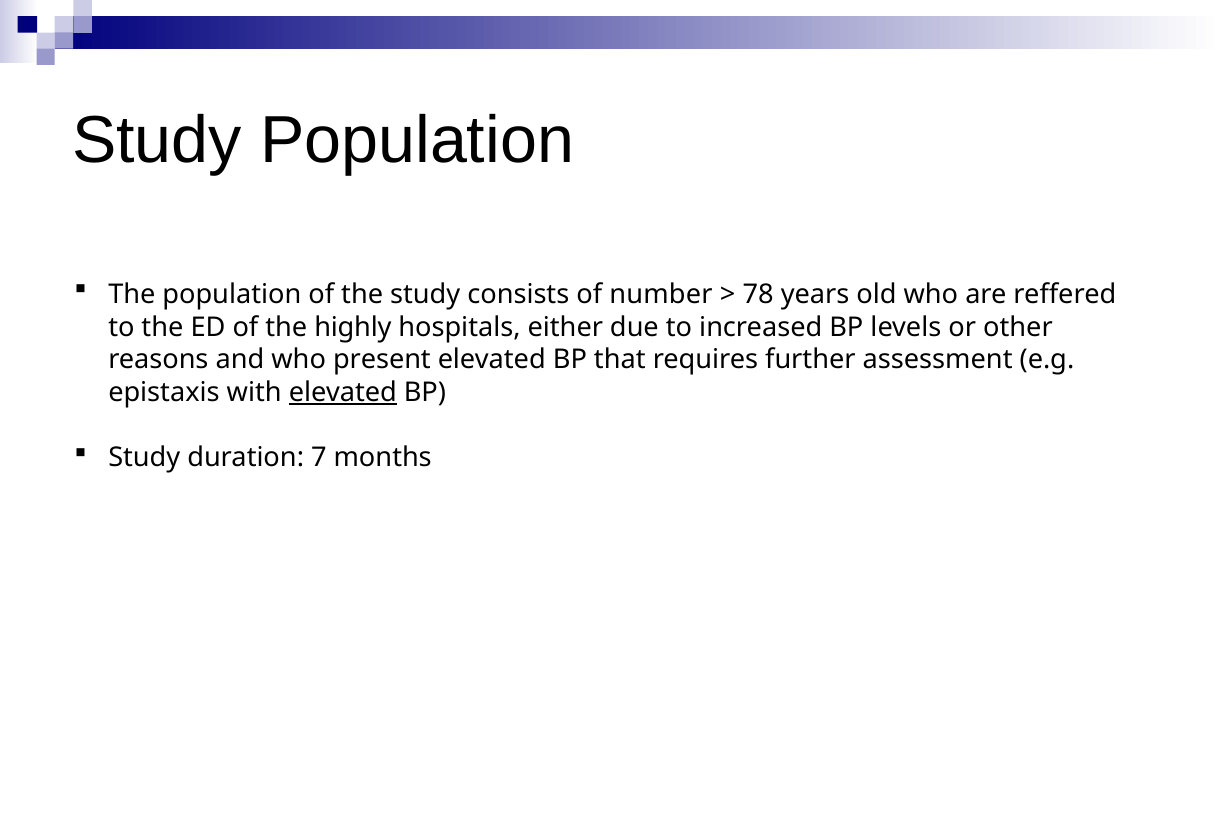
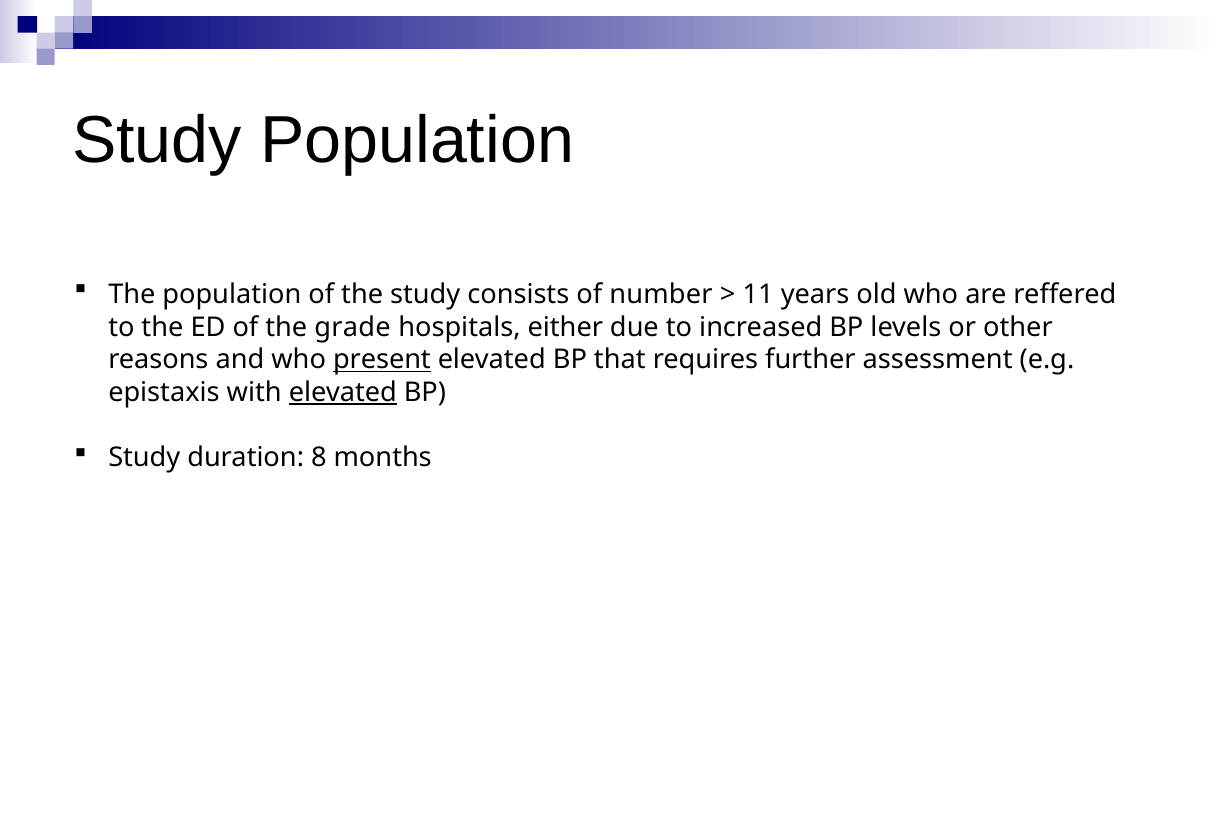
78: 78 -> 11
highly: highly -> grade
present underline: none -> present
7: 7 -> 8
